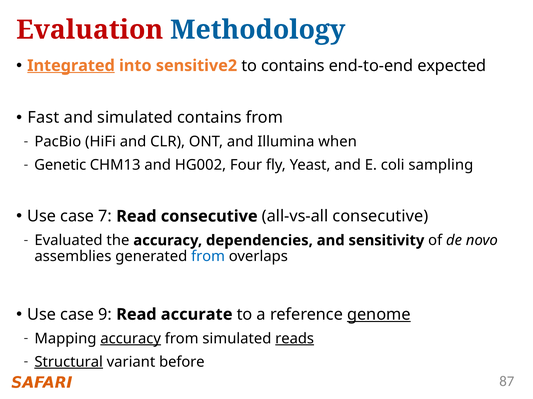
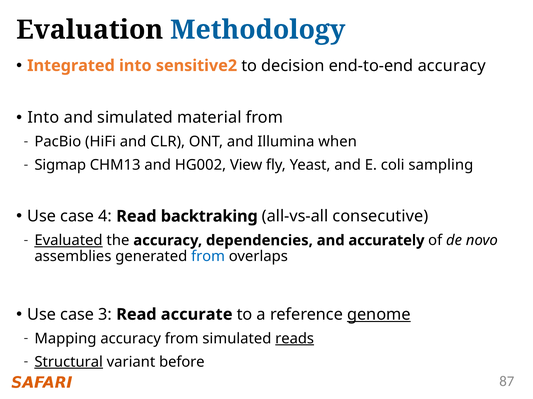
Evaluation colour: red -> black
Integrated underline: present -> none
to contains: contains -> decision
end-to-end expected: expected -> accuracy
Fast at (43, 118): Fast -> Into
simulated contains: contains -> material
Genetic: Genetic -> Sigmap
Four: Four -> View
7: 7 -> 4
Read consecutive: consecutive -> backtraking
Evaluated underline: none -> present
sensitivity: sensitivity -> accurately
9: 9 -> 3
accuracy at (131, 339) underline: present -> none
